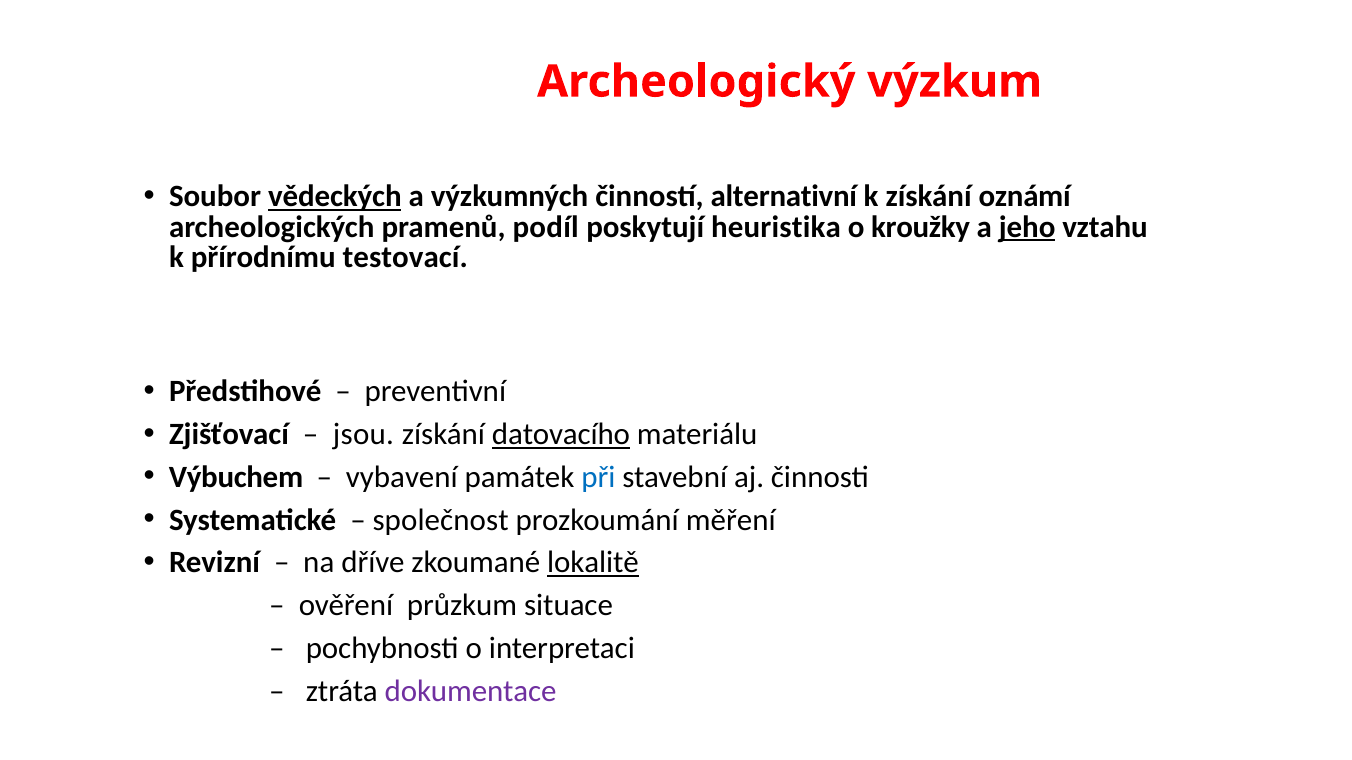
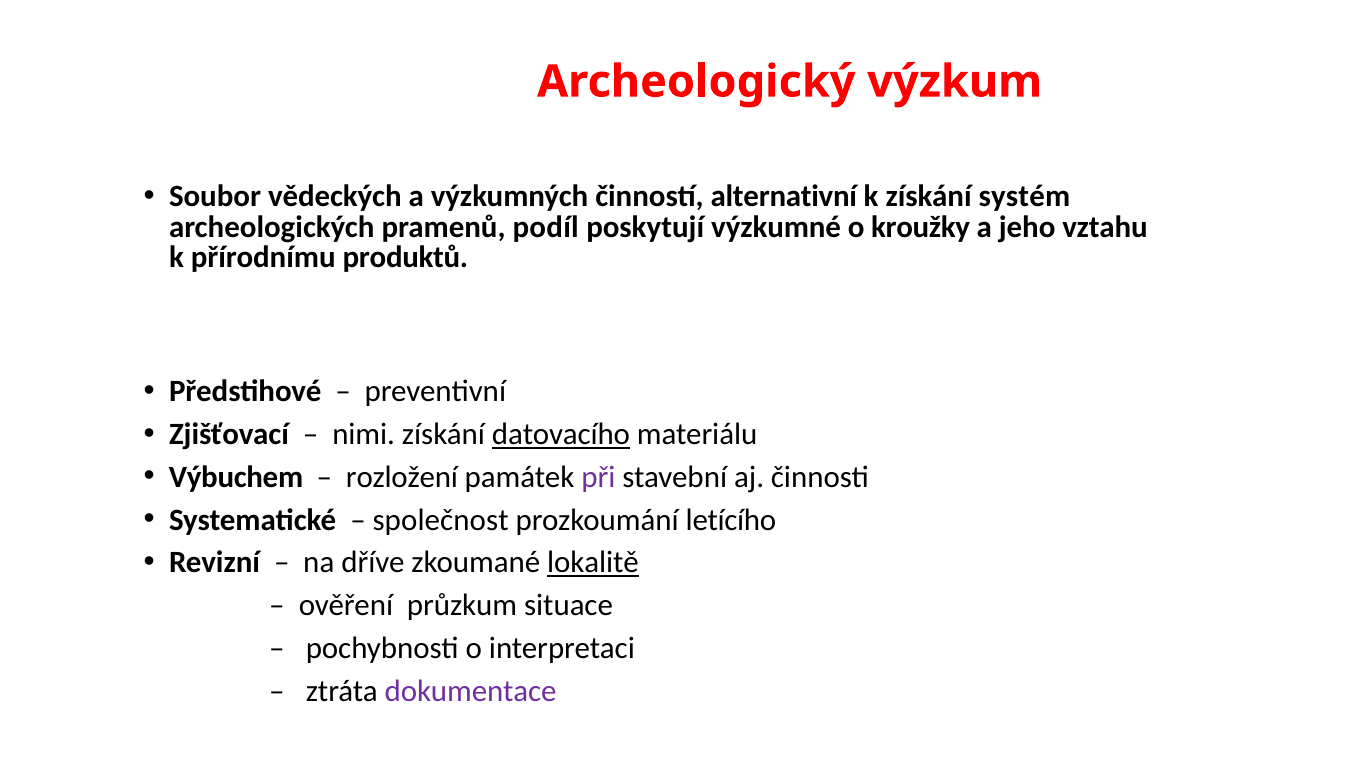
vědeckých underline: present -> none
oznámí: oznámí -> systém
heuristika: heuristika -> výzkumné
jeho underline: present -> none
testovací: testovací -> produktů
jsou: jsou -> nimi
vybavení: vybavení -> rozložení
při colour: blue -> purple
měření: měření -> letícího
